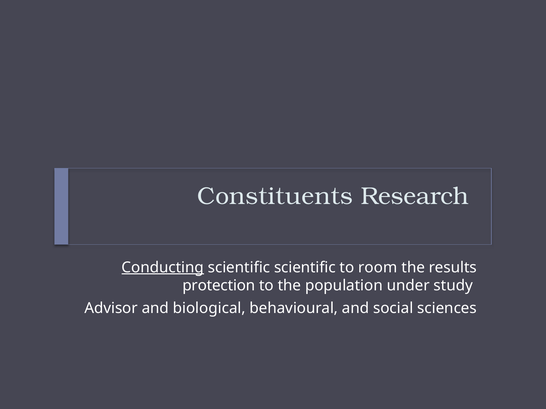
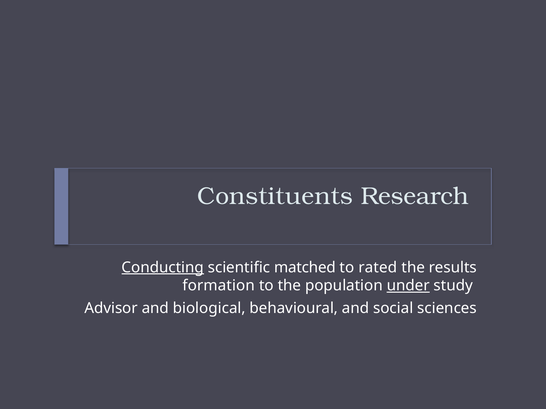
scientific scientific: scientific -> matched
room: room -> rated
protection: protection -> formation
under underline: none -> present
